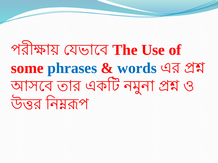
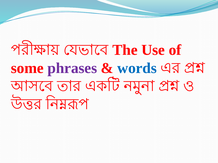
phrases colour: blue -> purple
